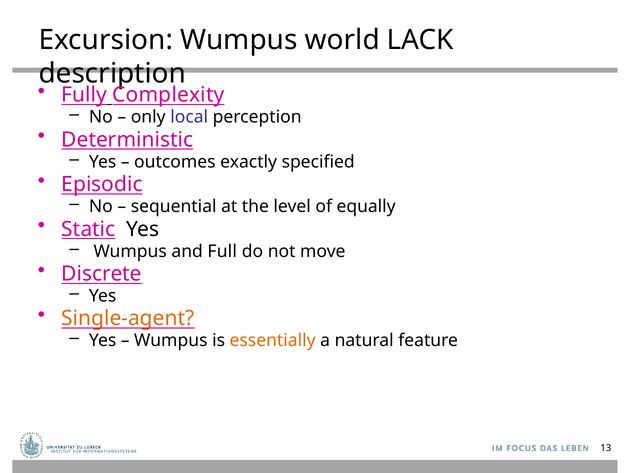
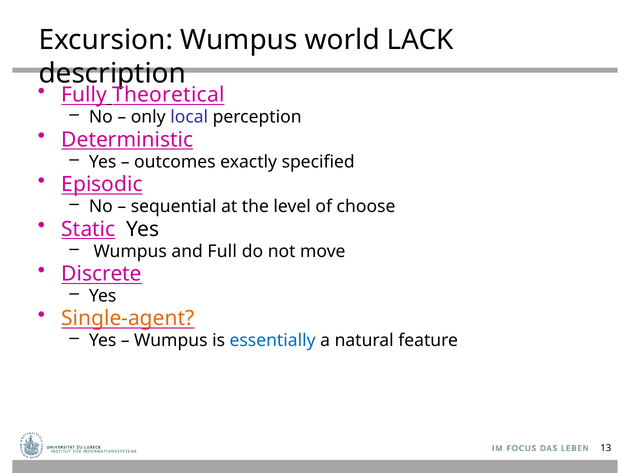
Complexity: Complexity -> Theoretical
equally: equally -> choose
essentially colour: orange -> blue
